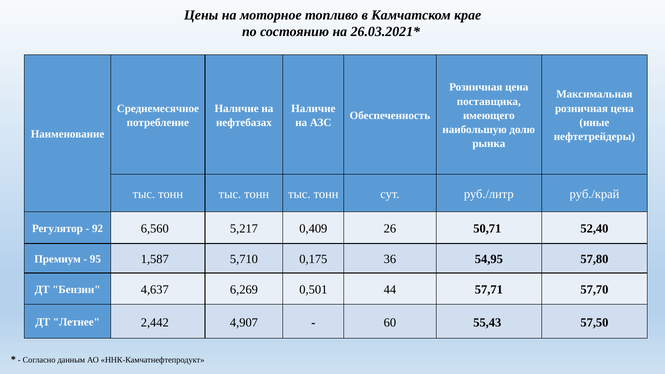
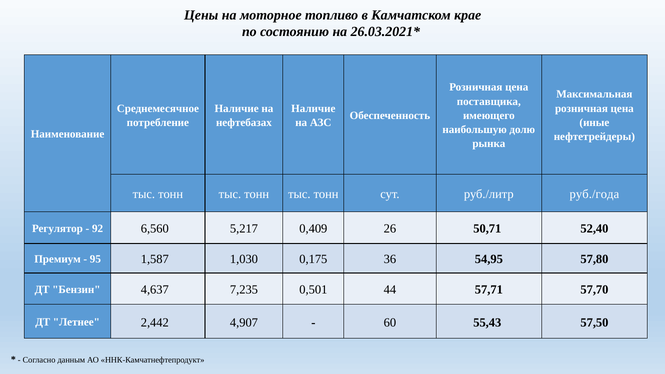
руб./край: руб./край -> руб./года
5,710: 5,710 -> 1,030
6,269: 6,269 -> 7,235
